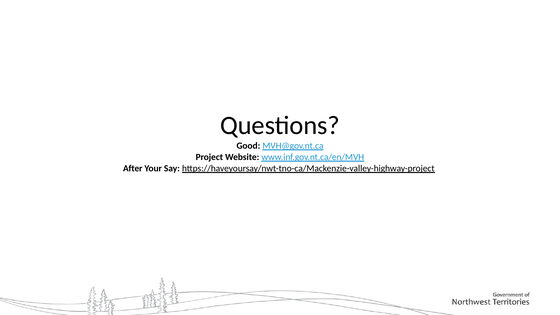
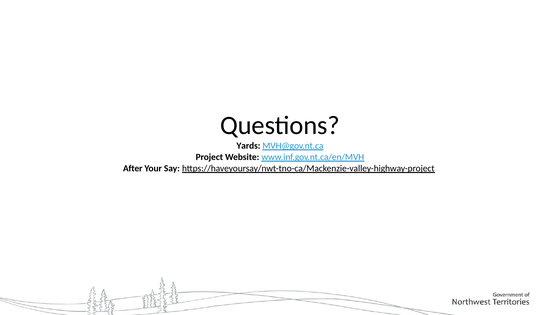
Good: Good -> Yards
